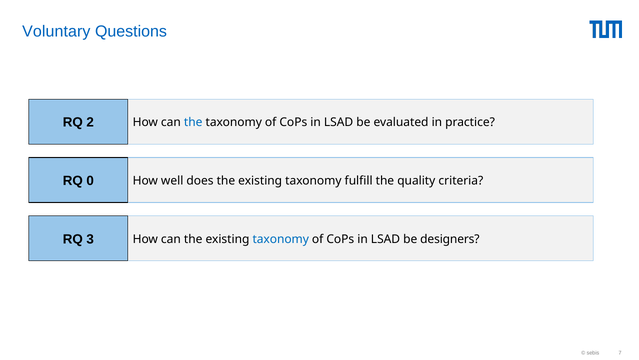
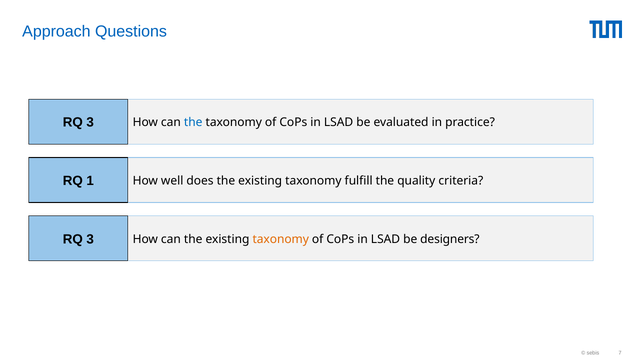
Voluntary: Voluntary -> Approach
2 at (90, 122): 2 -> 3
0: 0 -> 1
taxonomy at (281, 239) colour: blue -> orange
